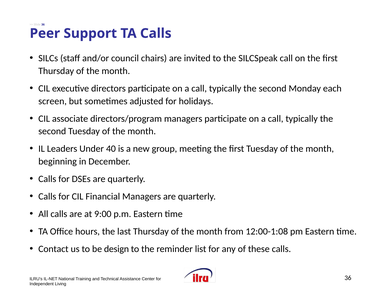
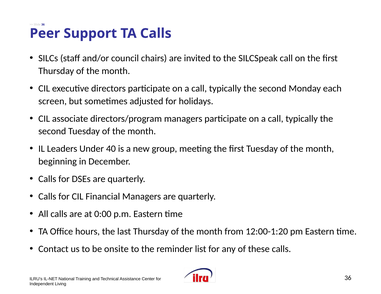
9:00: 9:00 -> 0:00
12:00-1:08: 12:00-1:08 -> 12:00-1:20
design: design -> onsite
